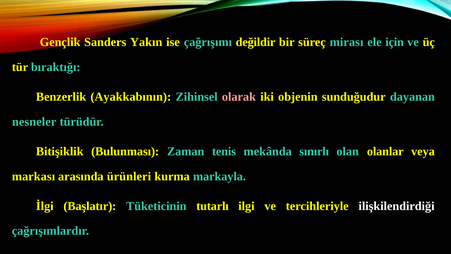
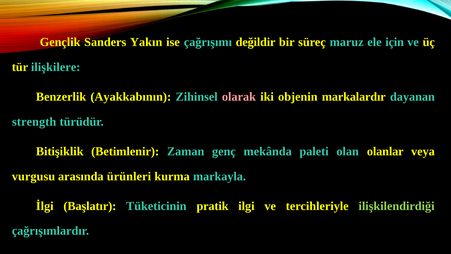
mirası: mirası -> maruz
bıraktığı: bıraktığı -> ilişkilere
sunduğudur: sunduğudur -> markalardır
nesneler: nesneler -> strength
Bulunması: Bulunması -> Betimlenir
tenis: tenis -> genç
sınırlı: sınırlı -> paleti
markası: markası -> vurgusu
tutarlı: tutarlı -> pratik
ilişkilendirdiği colour: white -> light green
